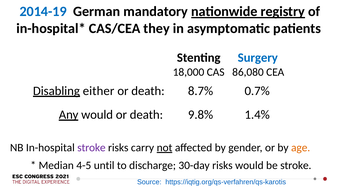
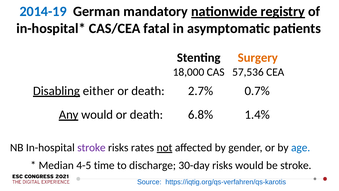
they: they -> fatal
Surgery colour: blue -> orange
86,080: 86,080 -> 57,536
8.7%: 8.7% -> 2.7%
9.8%: 9.8% -> 6.8%
carry: carry -> rates
age colour: orange -> blue
until: until -> time
